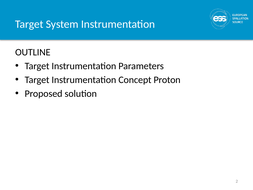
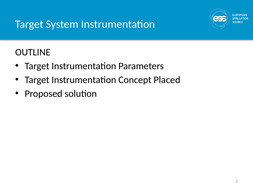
Proton: Proton -> Placed
